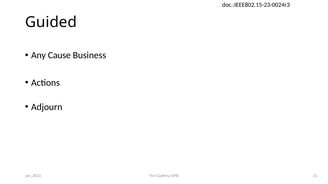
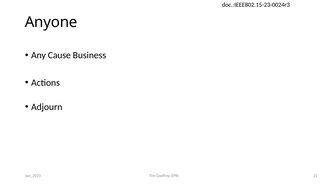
Guided: Guided -> Anyone
